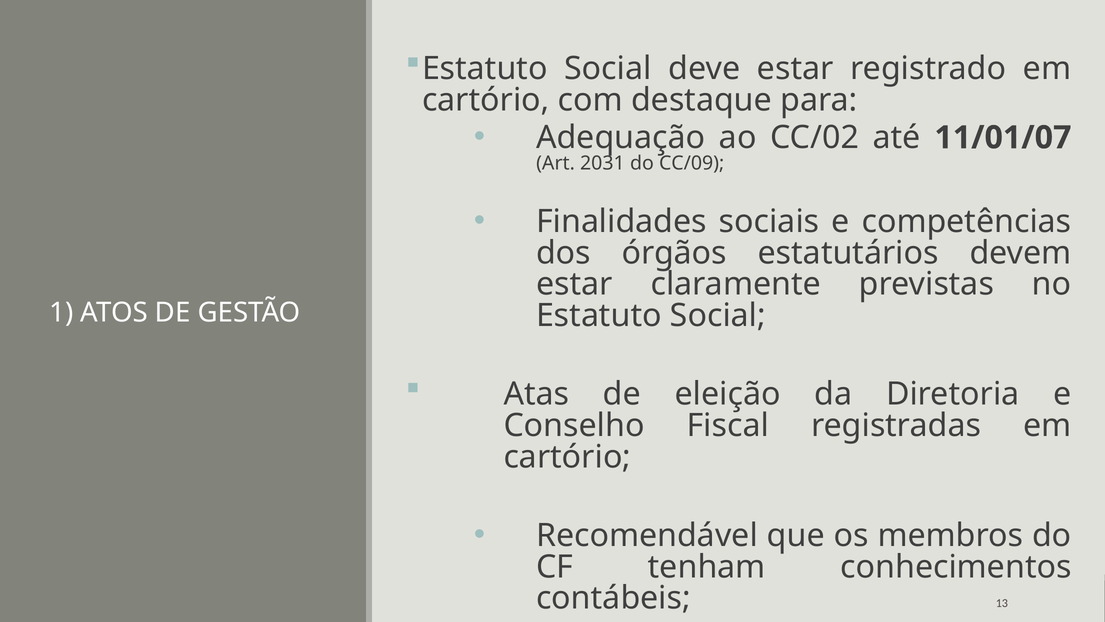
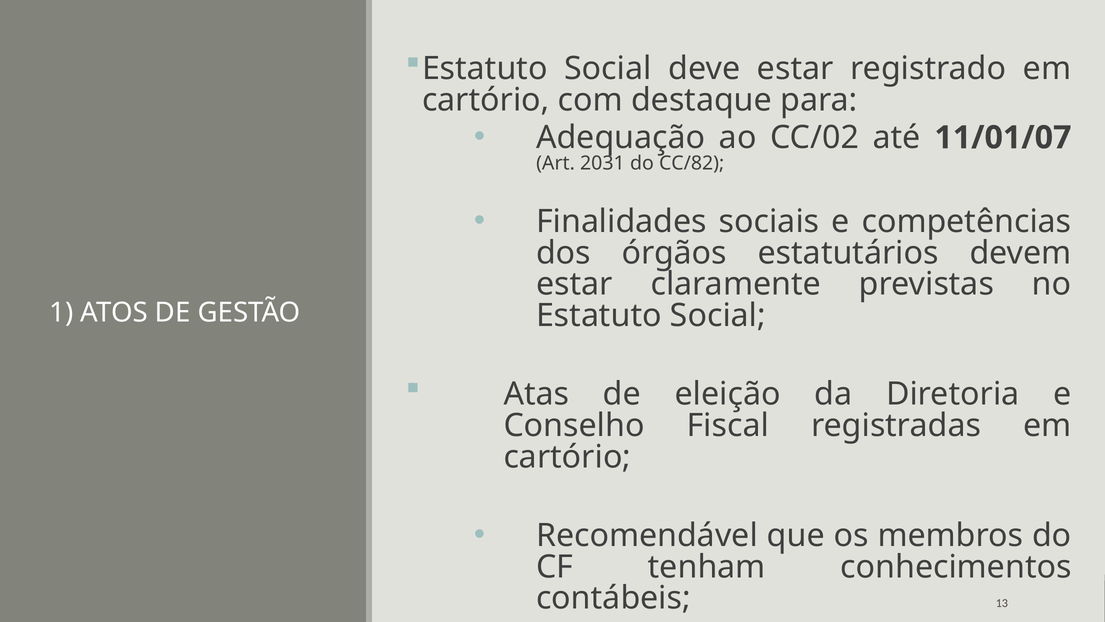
CC/09: CC/09 -> CC/82
